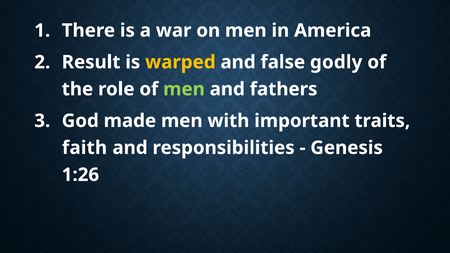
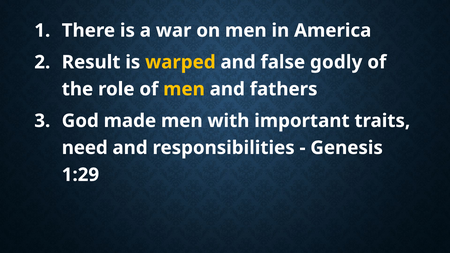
men at (184, 89) colour: light green -> yellow
faith: faith -> need
1:26: 1:26 -> 1:29
